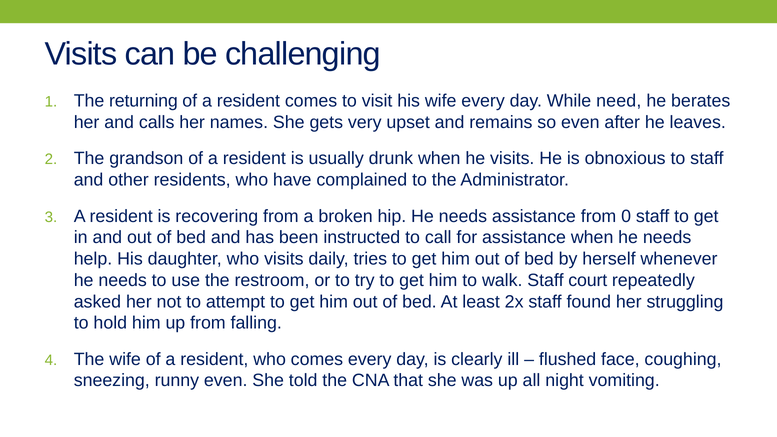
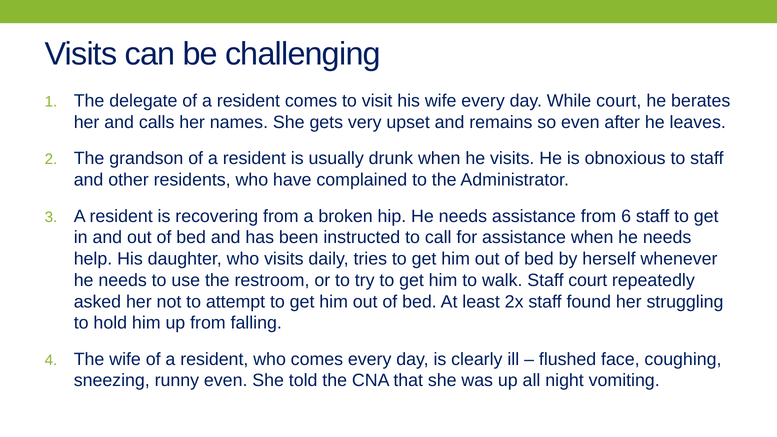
returning: returning -> delegate
While need: need -> court
0: 0 -> 6
